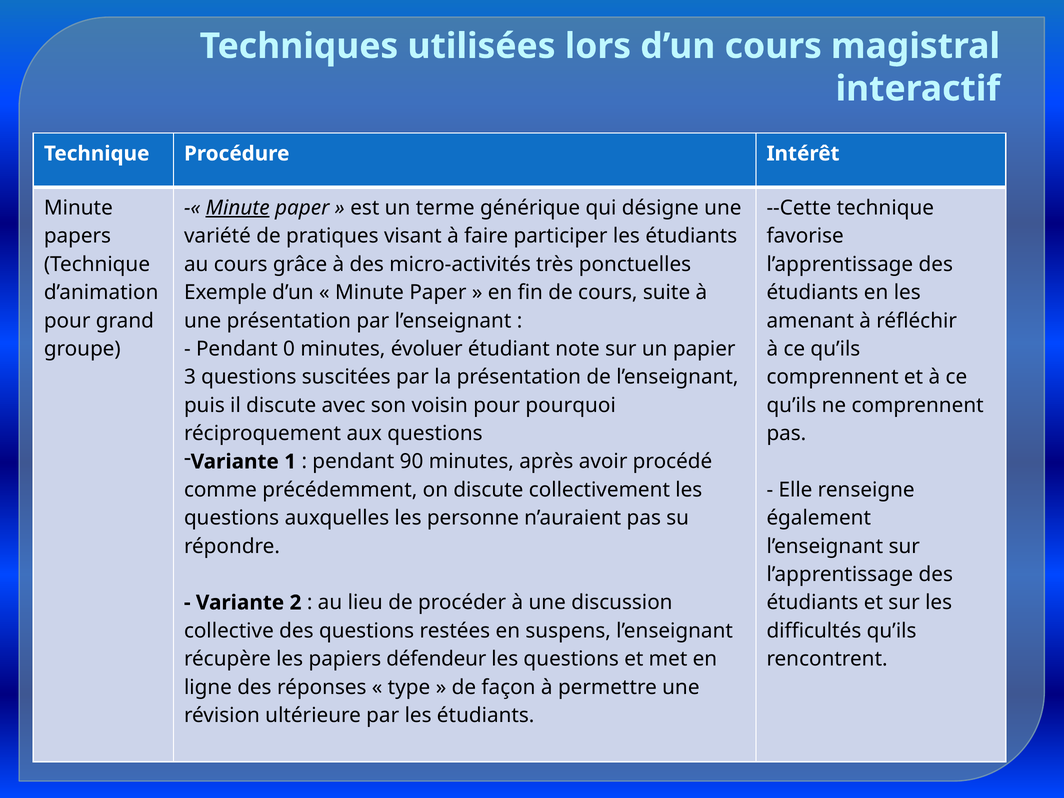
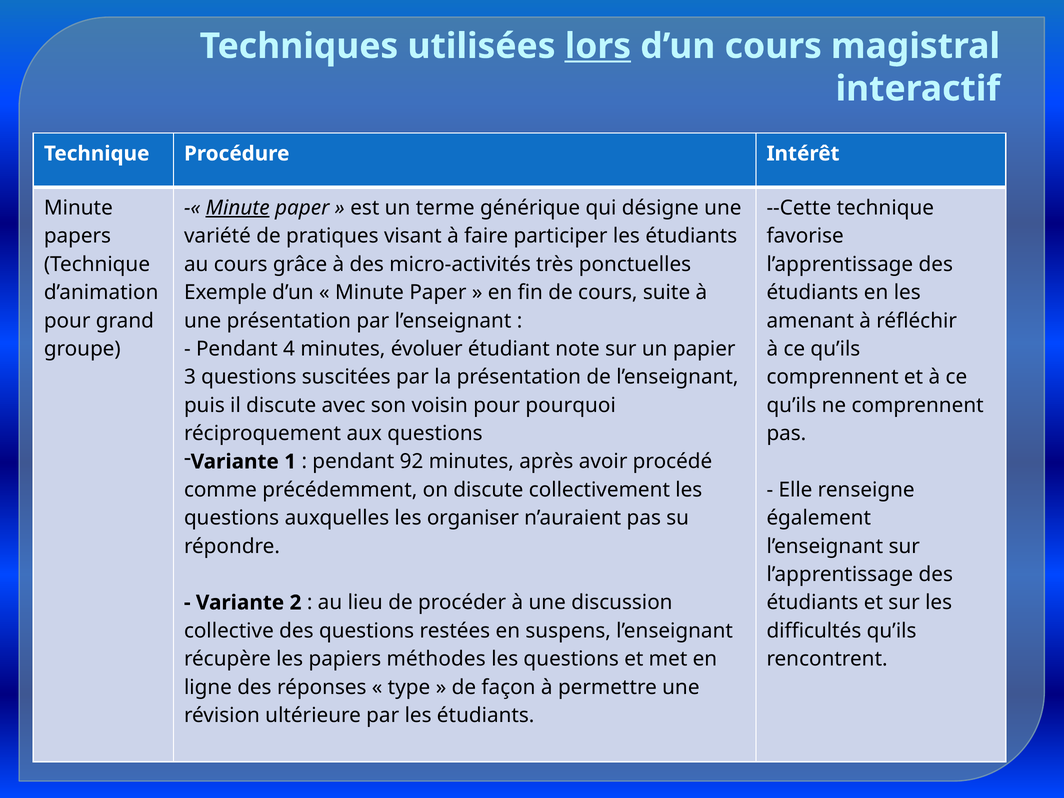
lors underline: none -> present
0: 0 -> 4
90: 90 -> 92
personne: personne -> organiser
défendeur: défendeur -> méthodes
